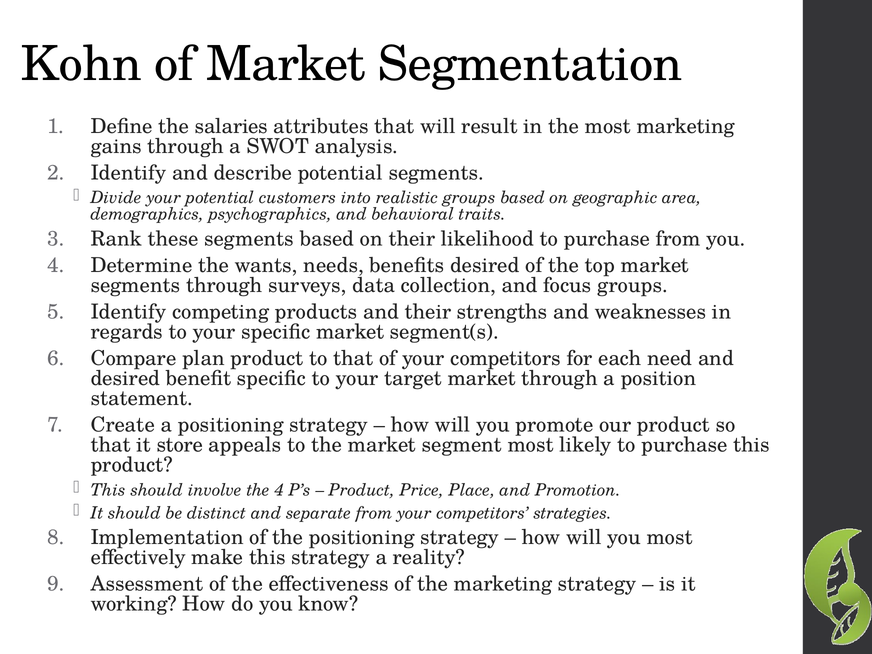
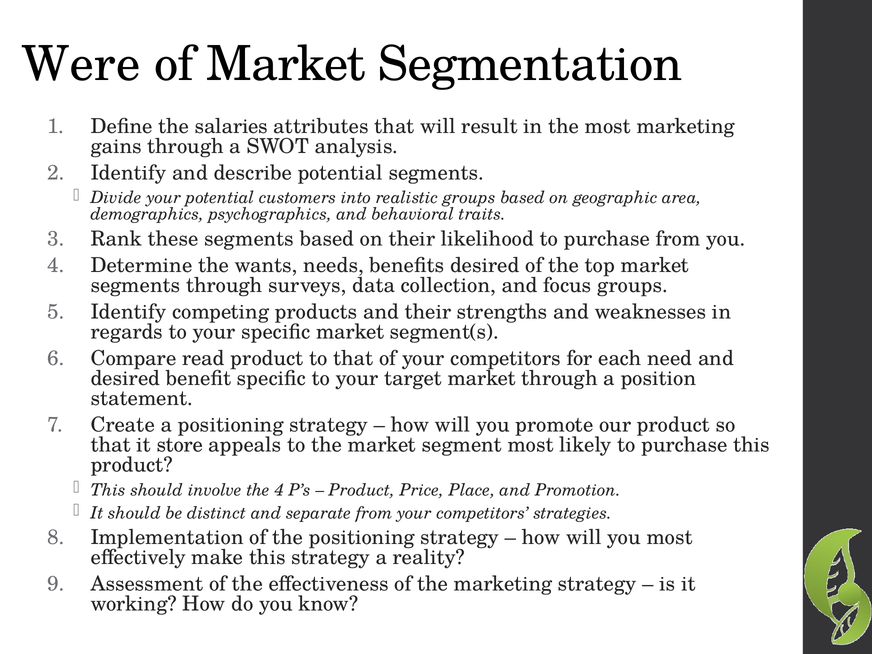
Kohn: Kohn -> Were
plan: plan -> read
